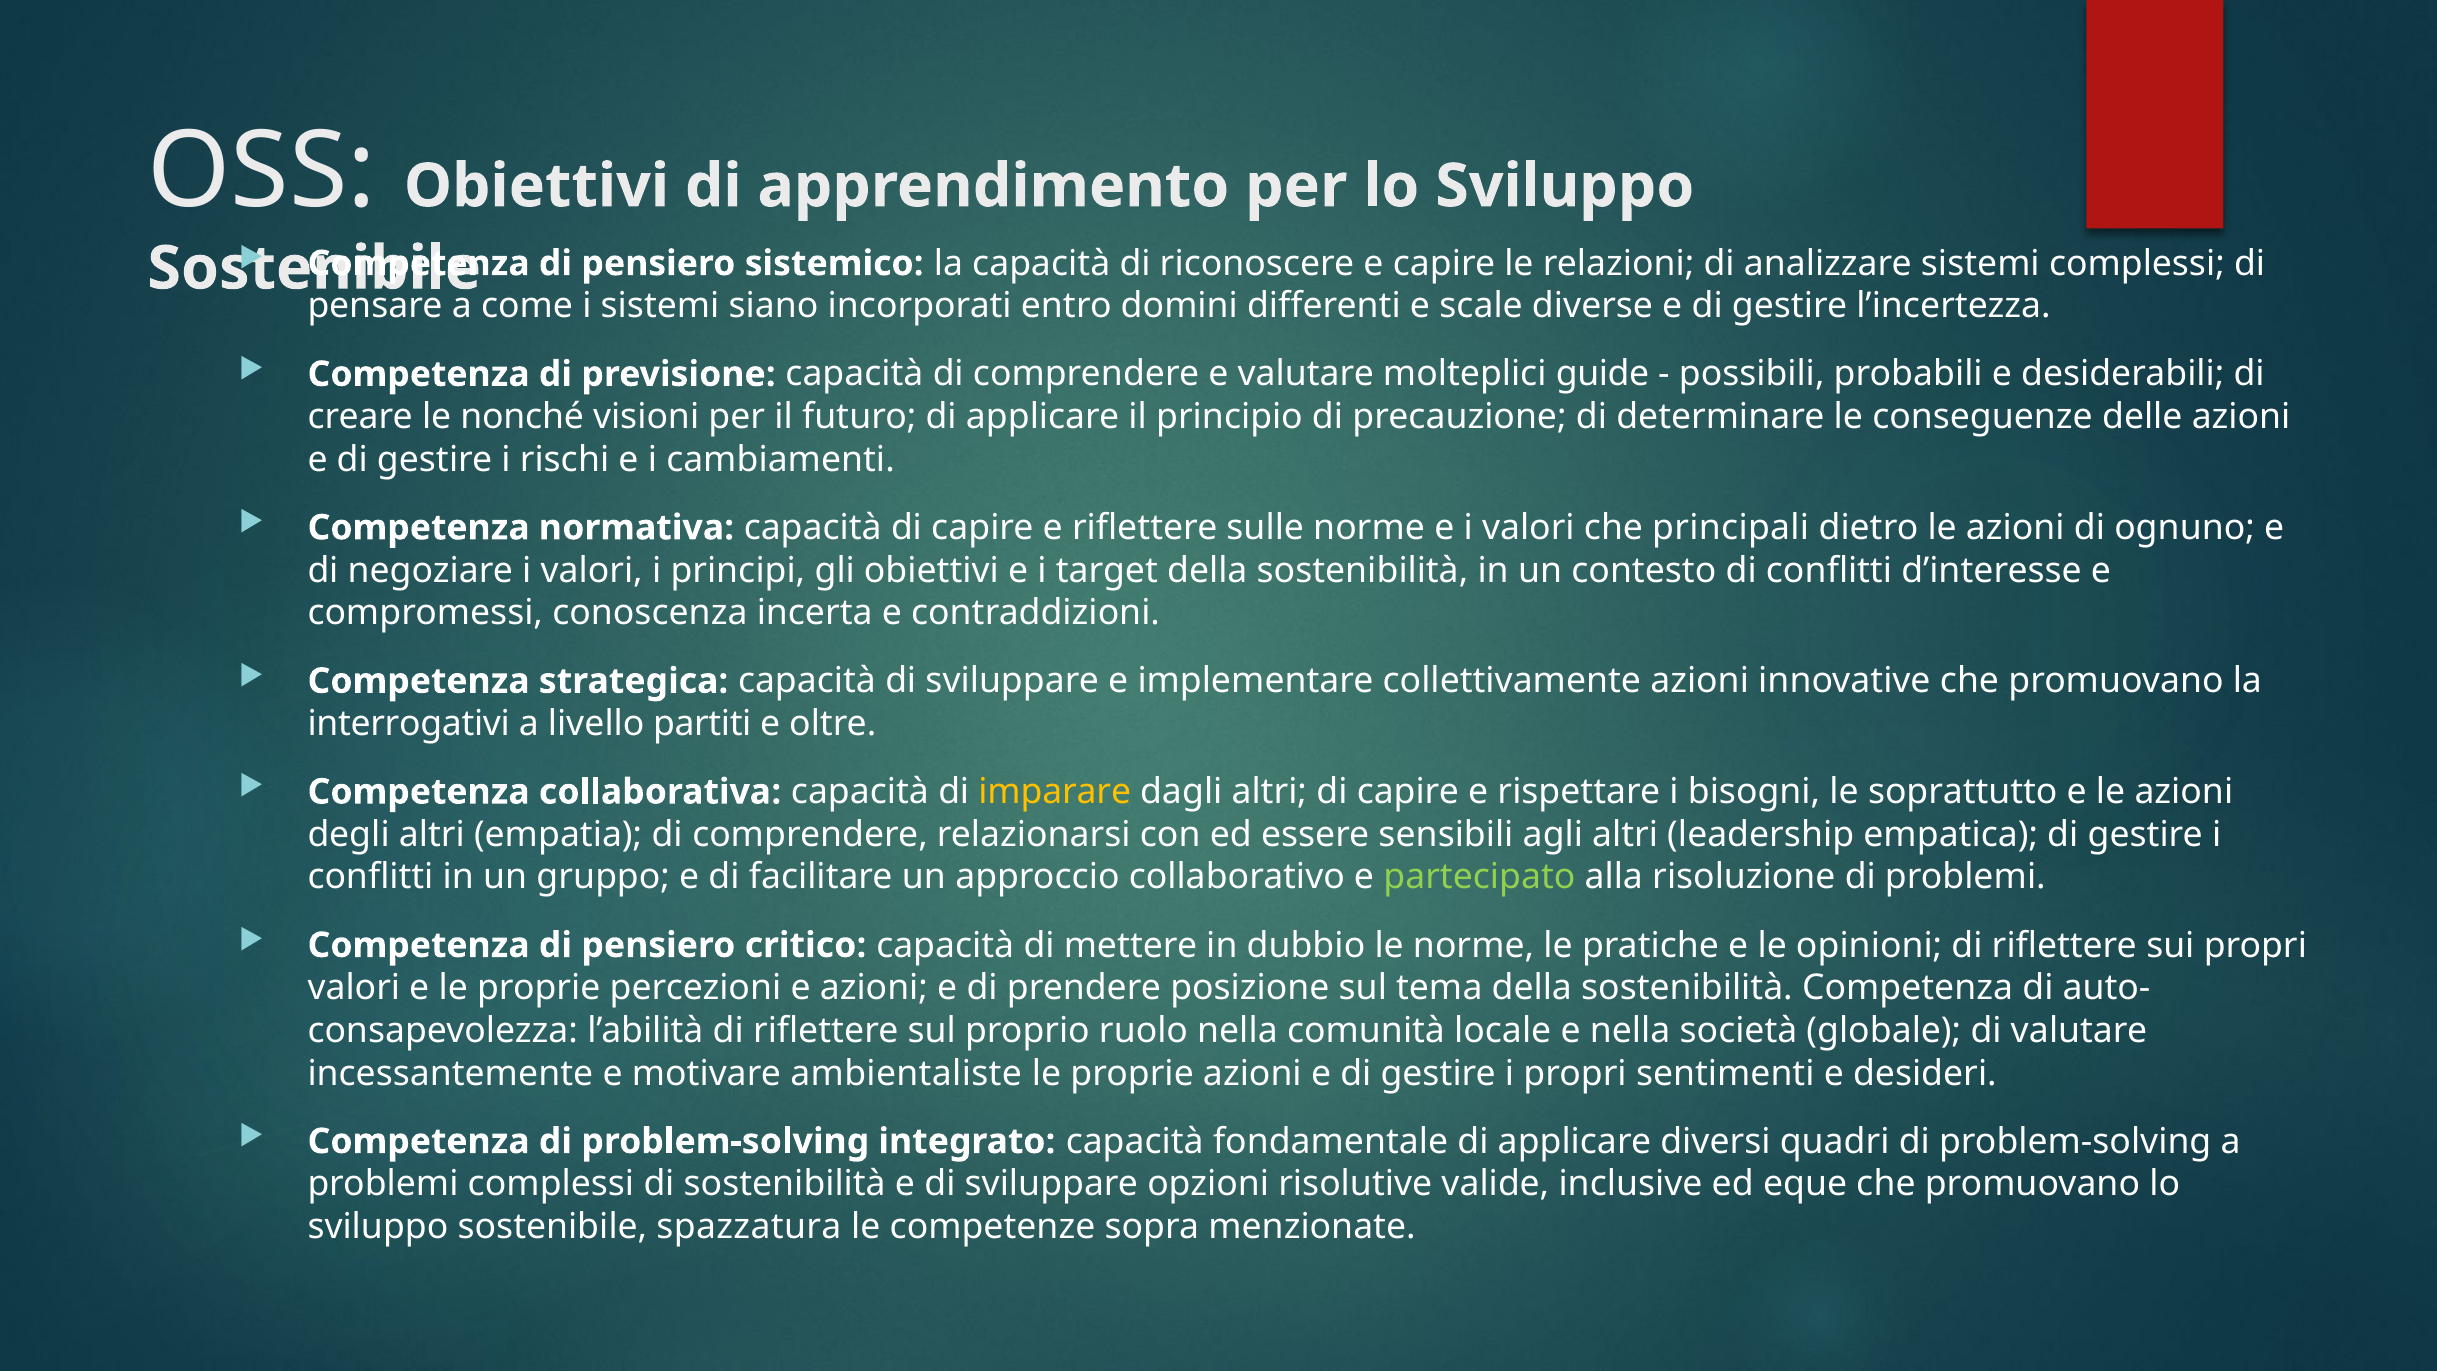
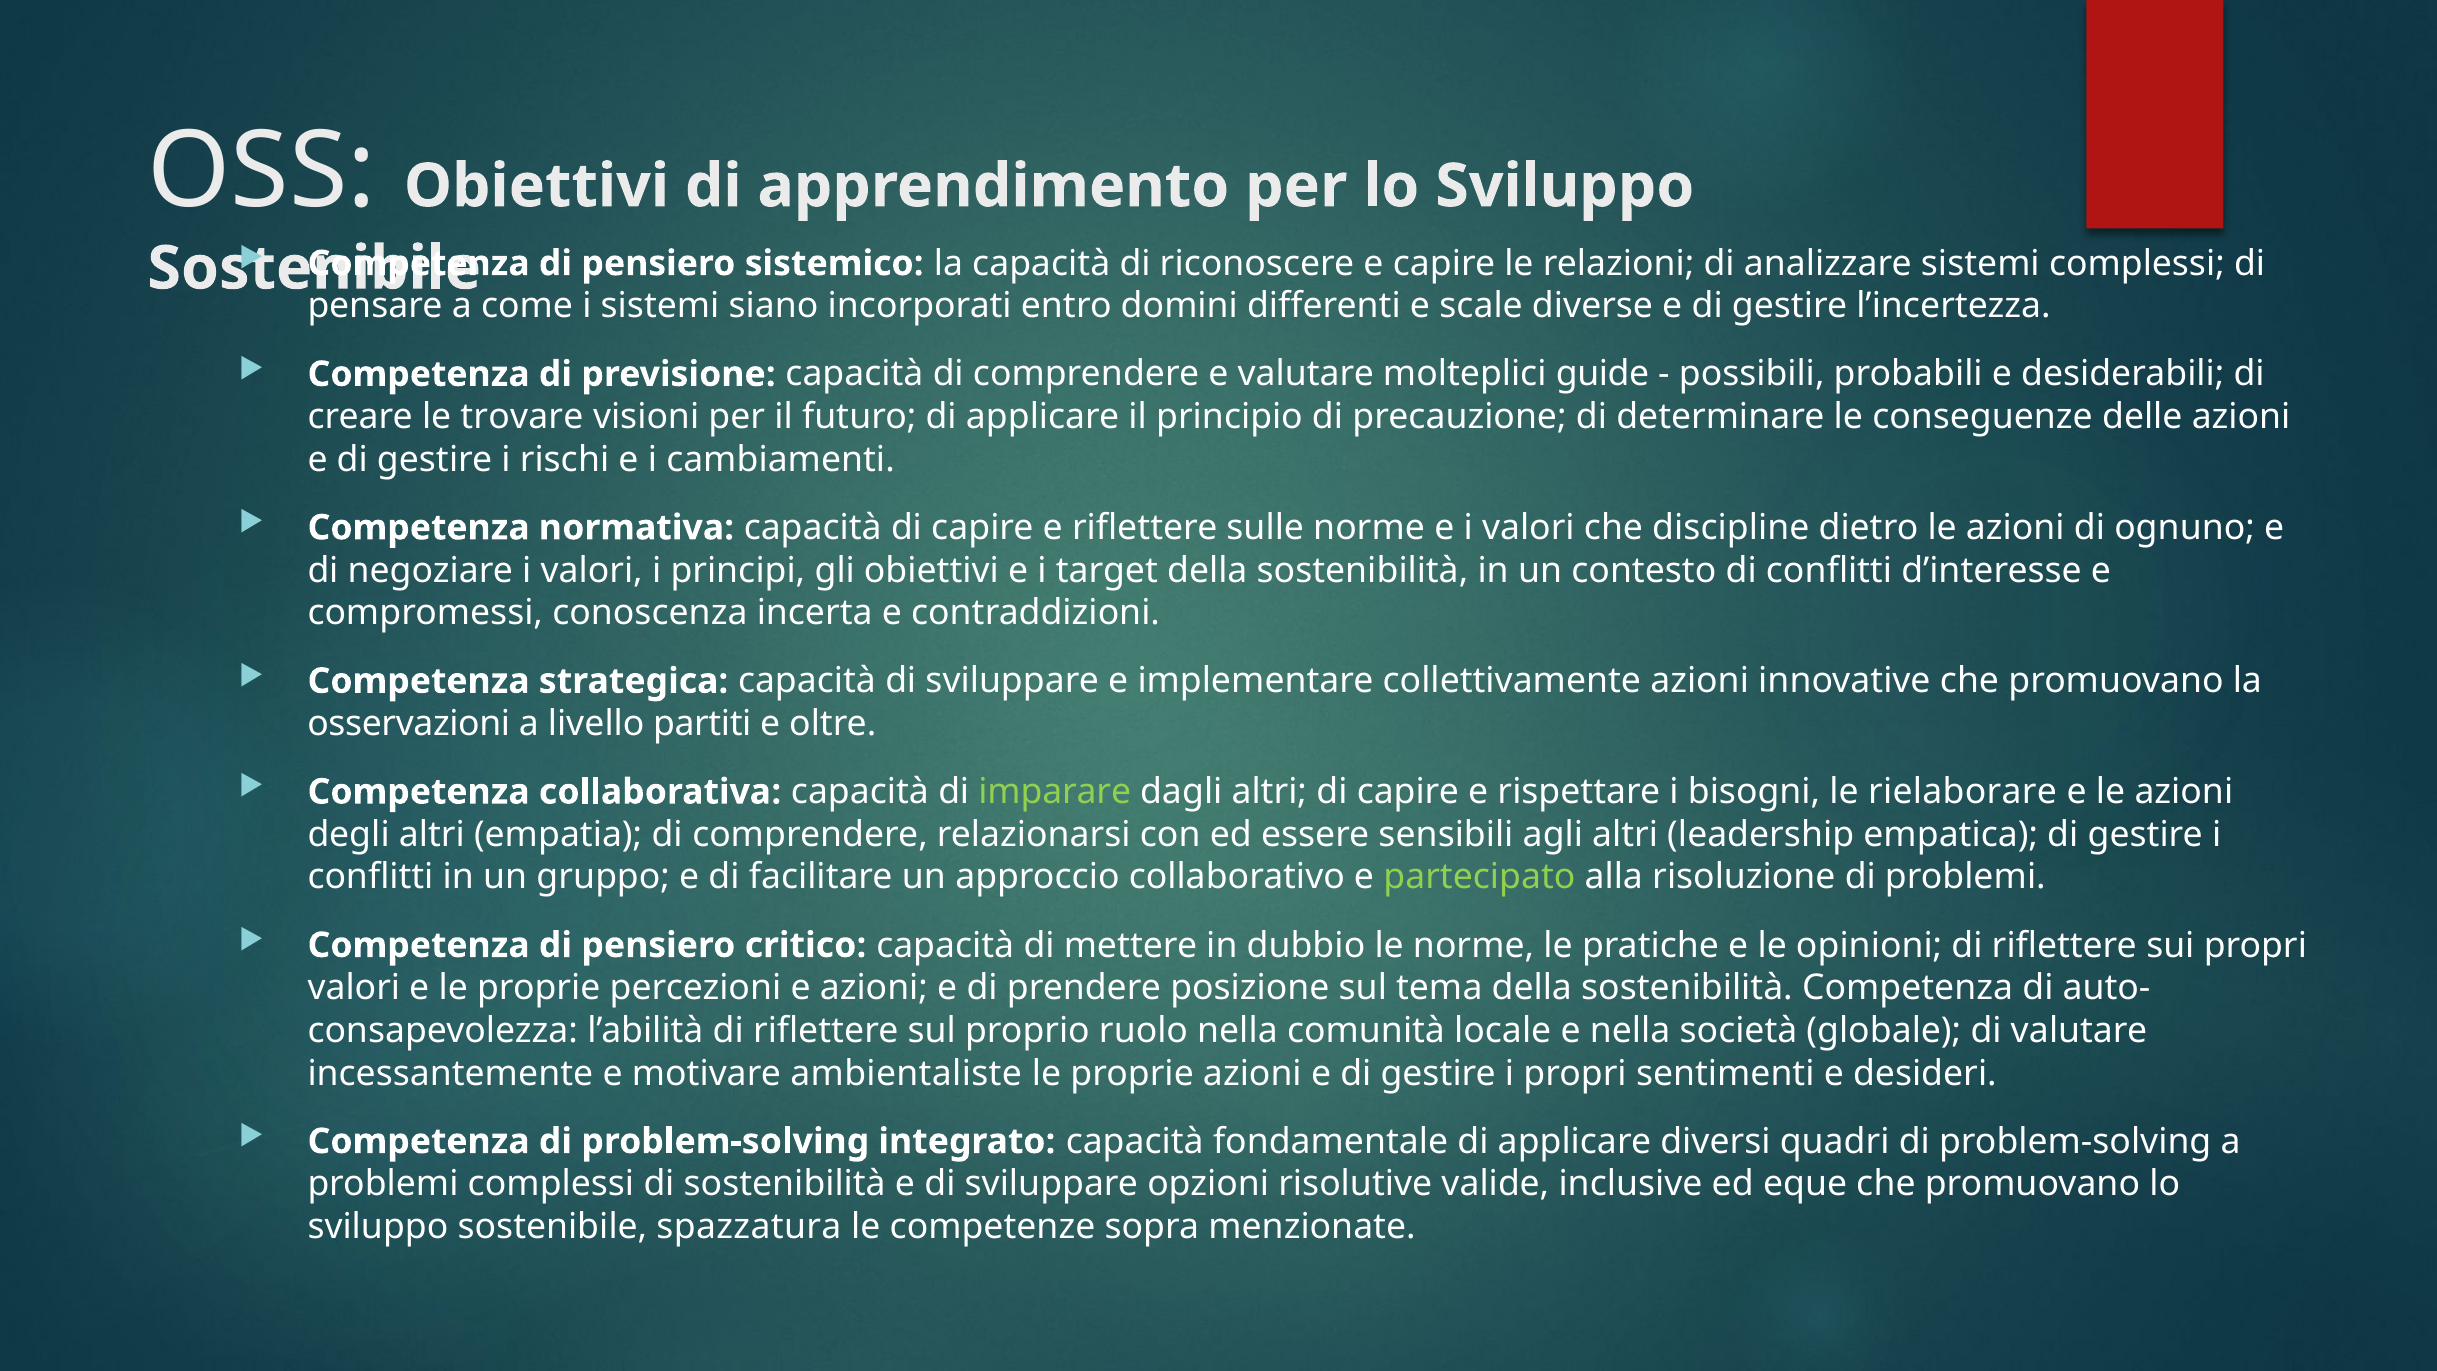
nonché: nonché -> trovare
principali: principali -> discipline
interrogativi: interrogativi -> osservazioni
imparare colour: yellow -> light green
soprattutto: soprattutto -> rielaborare
